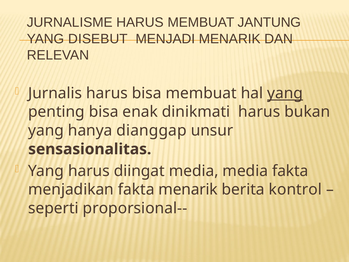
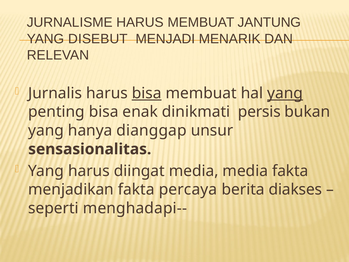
bisa at (147, 93) underline: none -> present
dinikmati harus: harus -> persis
fakta menarik: menarik -> percaya
kontrol: kontrol -> diakses
proporsional--: proporsional-- -> menghadapi--
